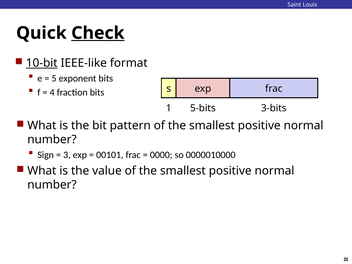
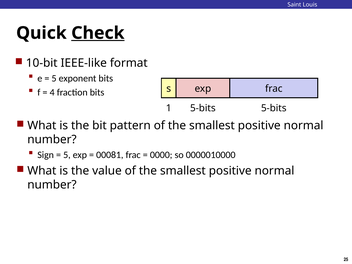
10-bit underline: present -> none
5-bits 3-bits: 3-bits -> 5-bits
3 at (67, 155): 3 -> 5
00101: 00101 -> 00081
